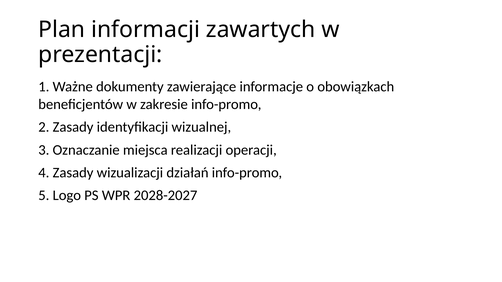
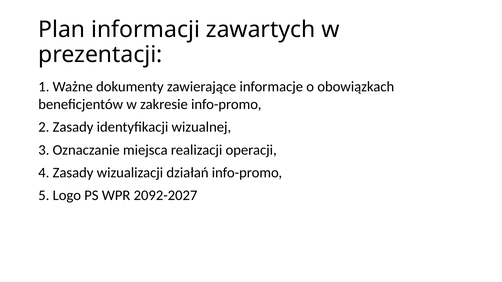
2028-2027: 2028-2027 -> 2092-2027
